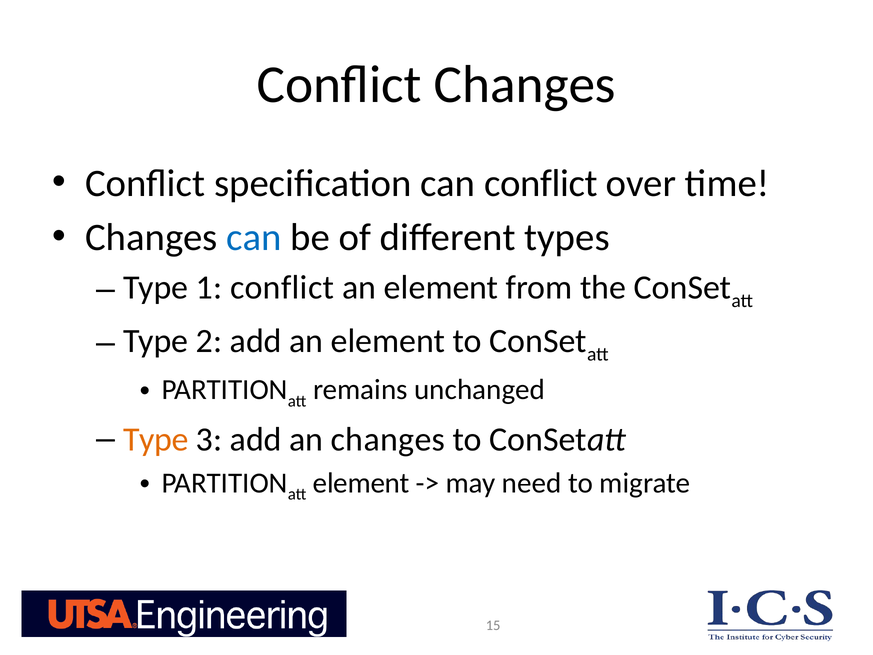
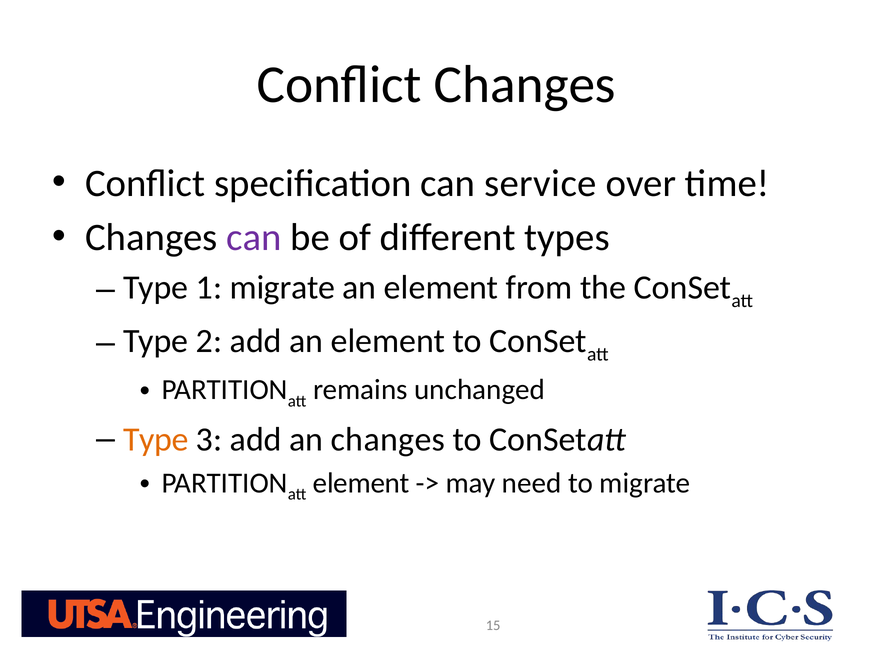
can conflict: conflict -> service
can at (254, 237) colour: blue -> purple
1 conflict: conflict -> migrate
